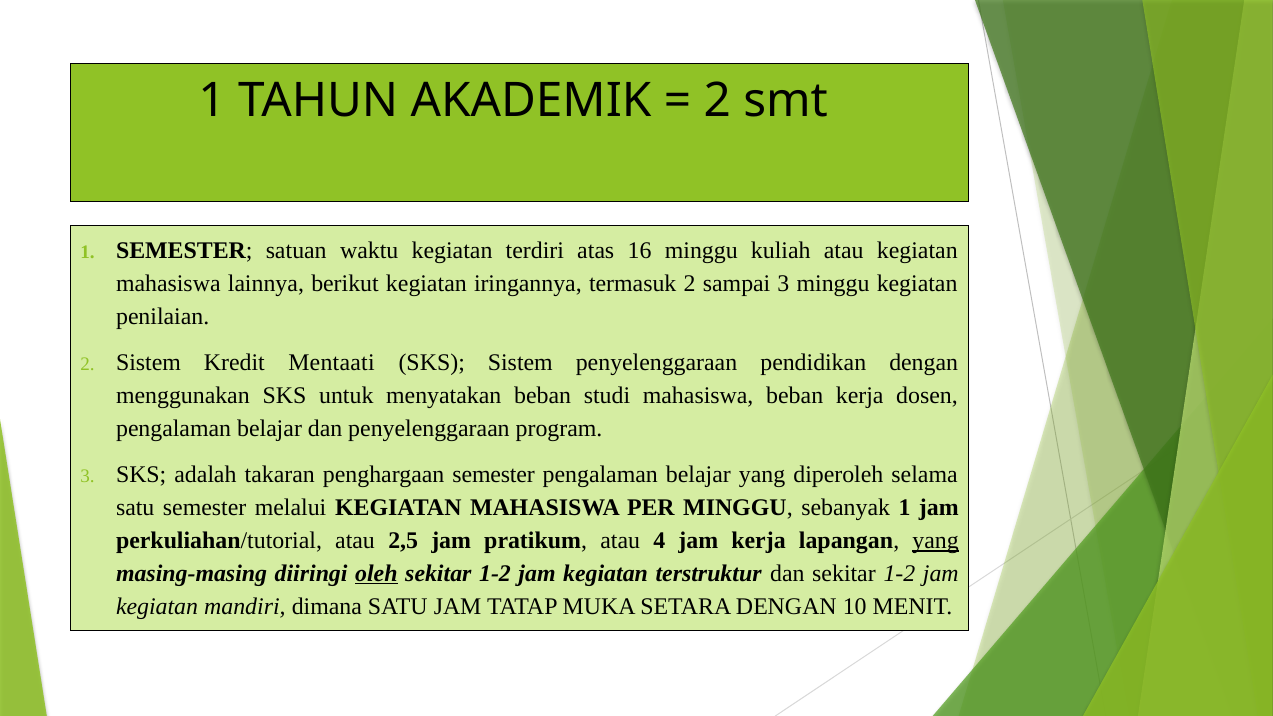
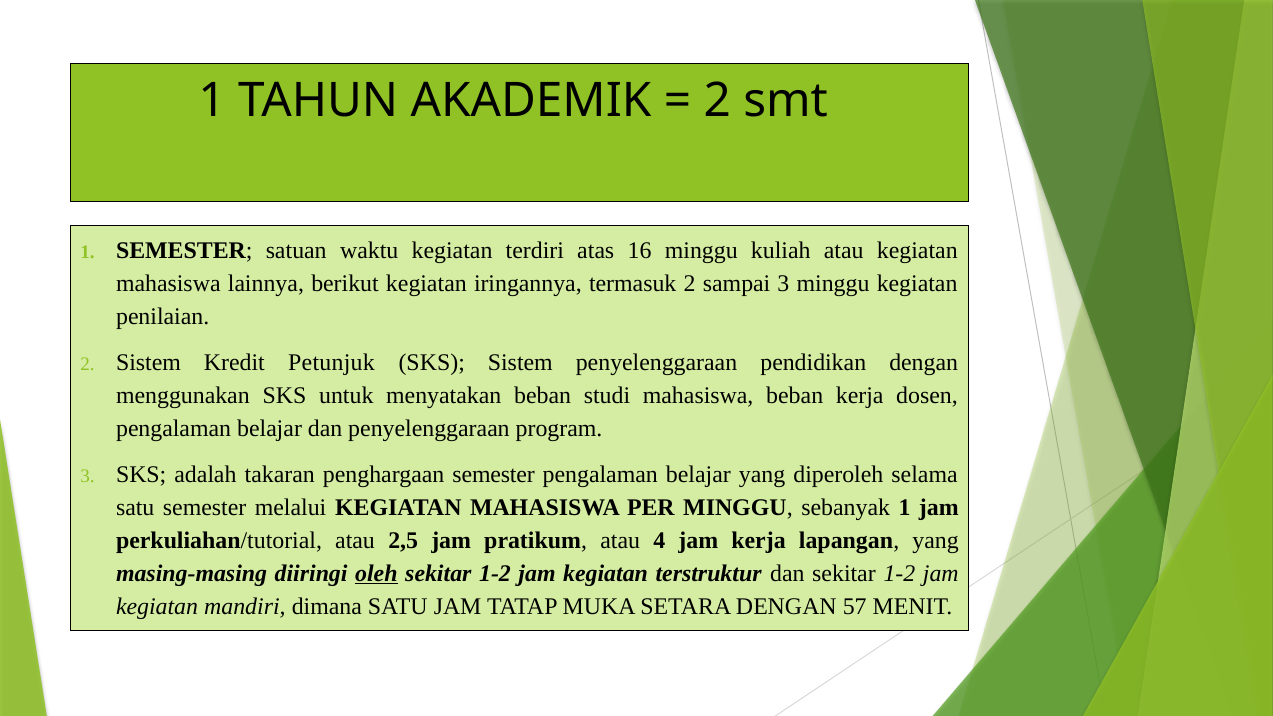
Mentaati: Mentaati -> Petunjuk
yang at (936, 541) underline: present -> none
10: 10 -> 57
